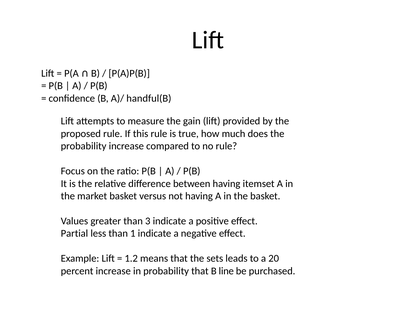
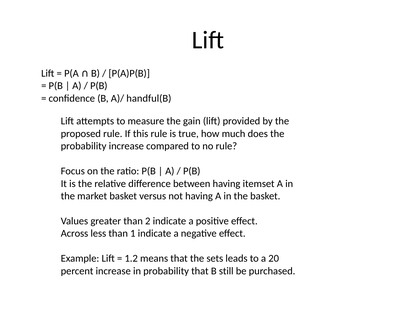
3: 3 -> 2
Partial: Partial -> Across
line: line -> still
